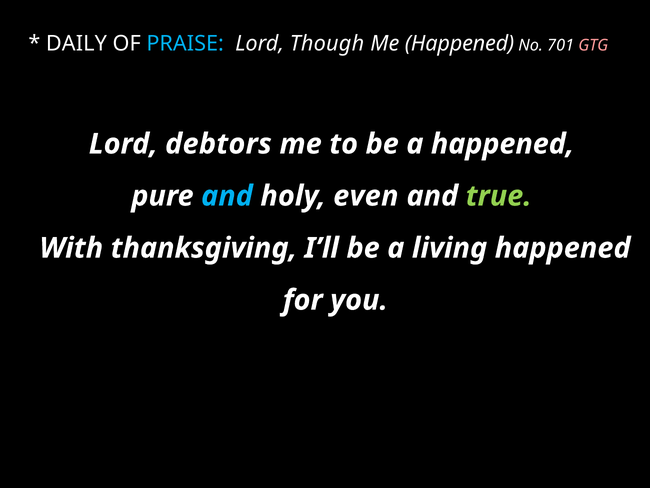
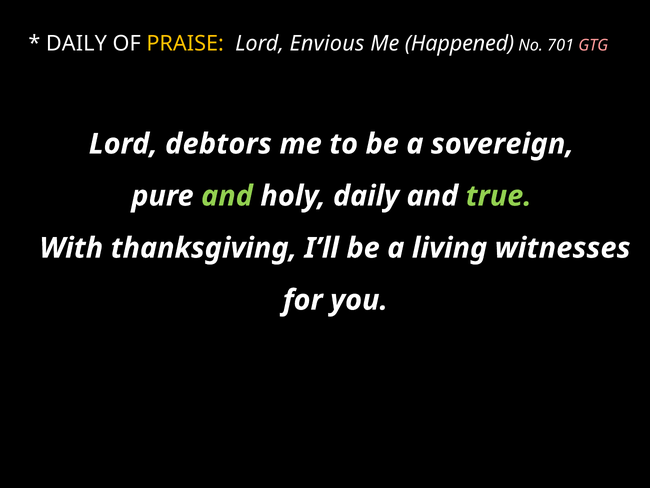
PRAISE colour: light blue -> yellow
Though: Though -> Envious
a happened: happened -> sovereign
and at (227, 196) colour: light blue -> light green
holy even: even -> daily
living happened: happened -> witnesses
